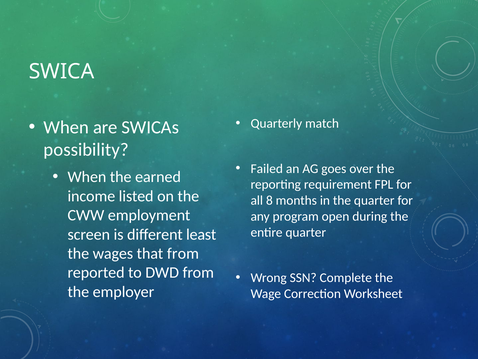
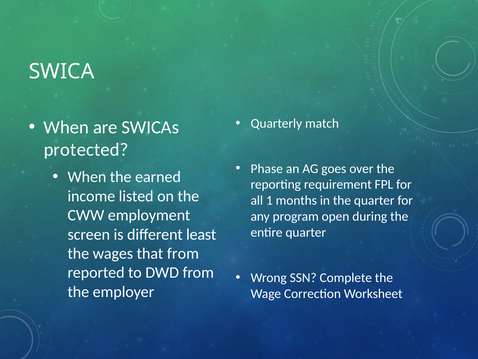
possibility: possibility -> protected
Failed: Failed -> Phase
8: 8 -> 1
